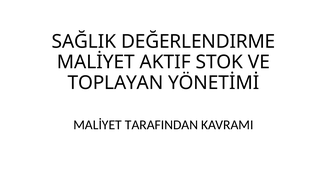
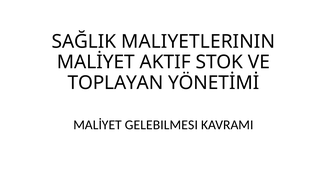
DEĞERLENDIRME: DEĞERLENDIRME -> MALIYETLERININ
TARAFINDAN: TARAFINDAN -> GELEBILMESI
